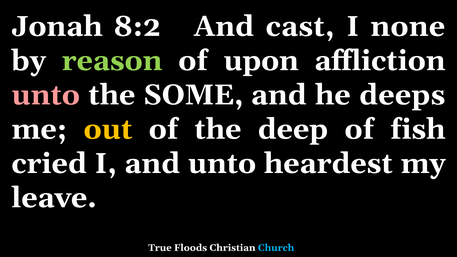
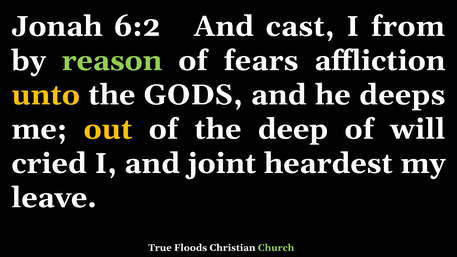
8:2: 8:2 -> 6:2
none: none -> from
upon: upon -> fears
unto at (46, 95) colour: pink -> yellow
SOME: SOME -> GODS
fish: fish -> will
and unto: unto -> joint
Church colour: light blue -> light green
